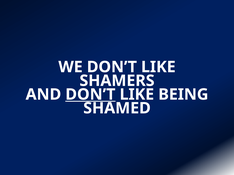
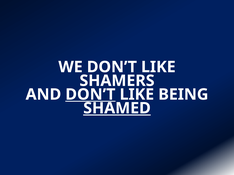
SHAMED underline: none -> present
